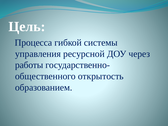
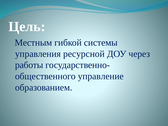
Процесса: Процесса -> Местным
открытость: открытость -> управление
